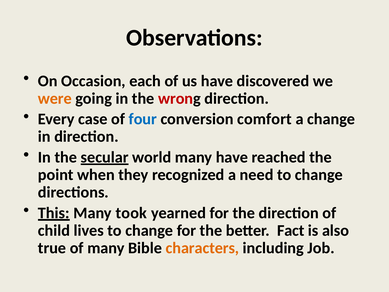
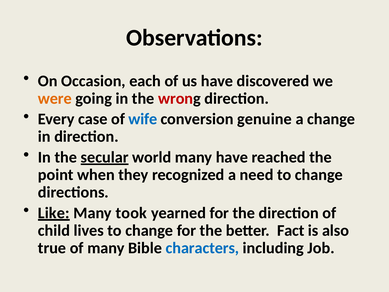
four: four -> wife
comfort: comfort -> genuine
This: This -> Like
characters colour: orange -> blue
